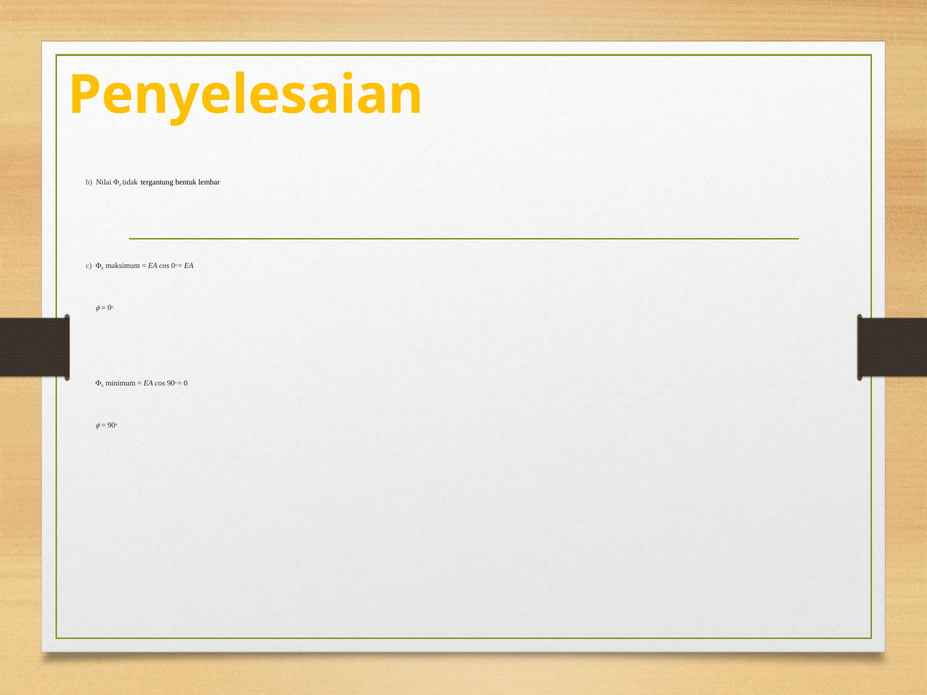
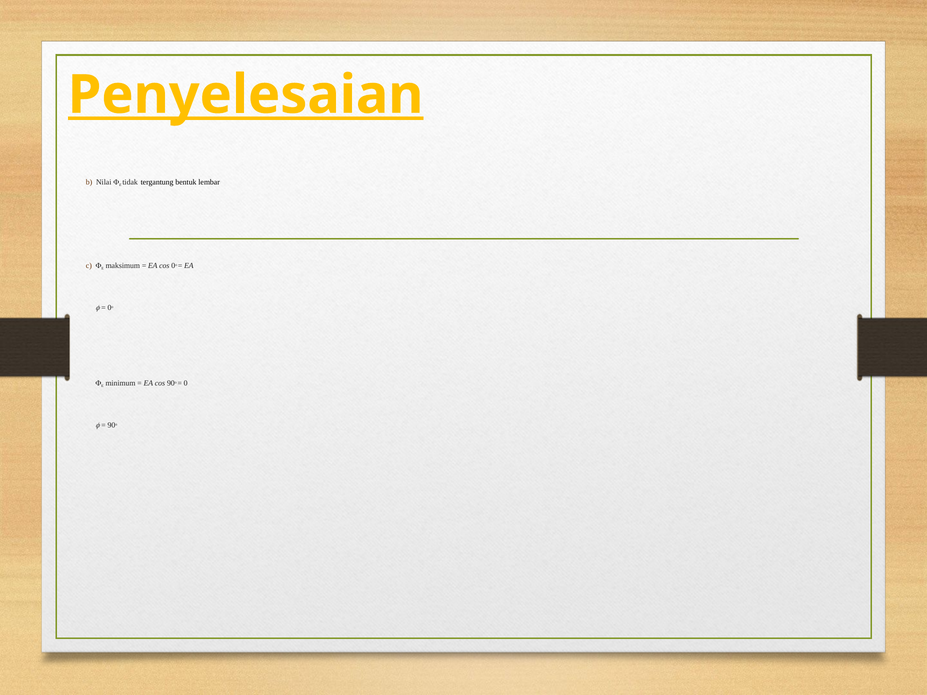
Penyelesaian underline: none -> present
